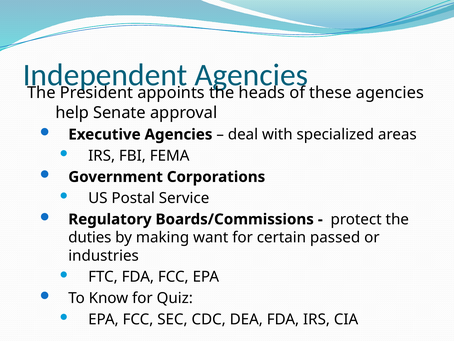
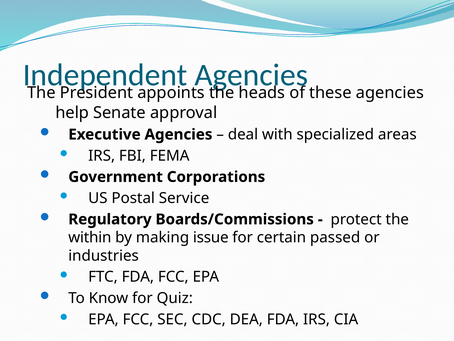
duties: duties -> within
want: want -> issue
